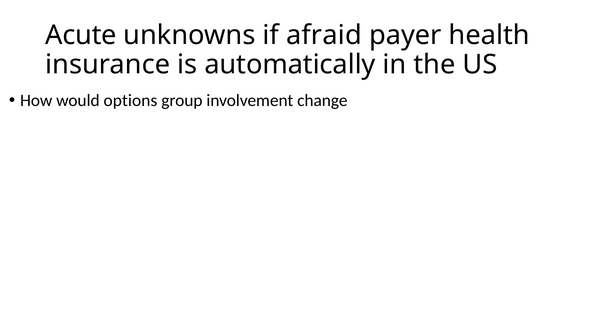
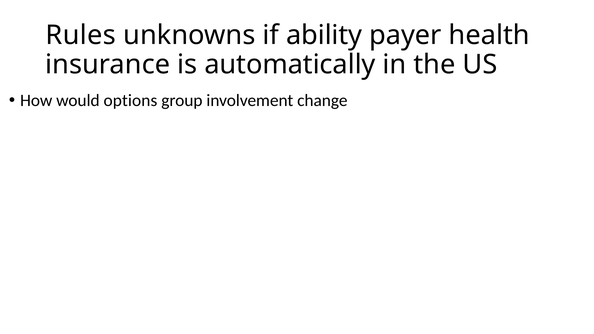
Acute: Acute -> Rules
afraid: afraid -> ability
